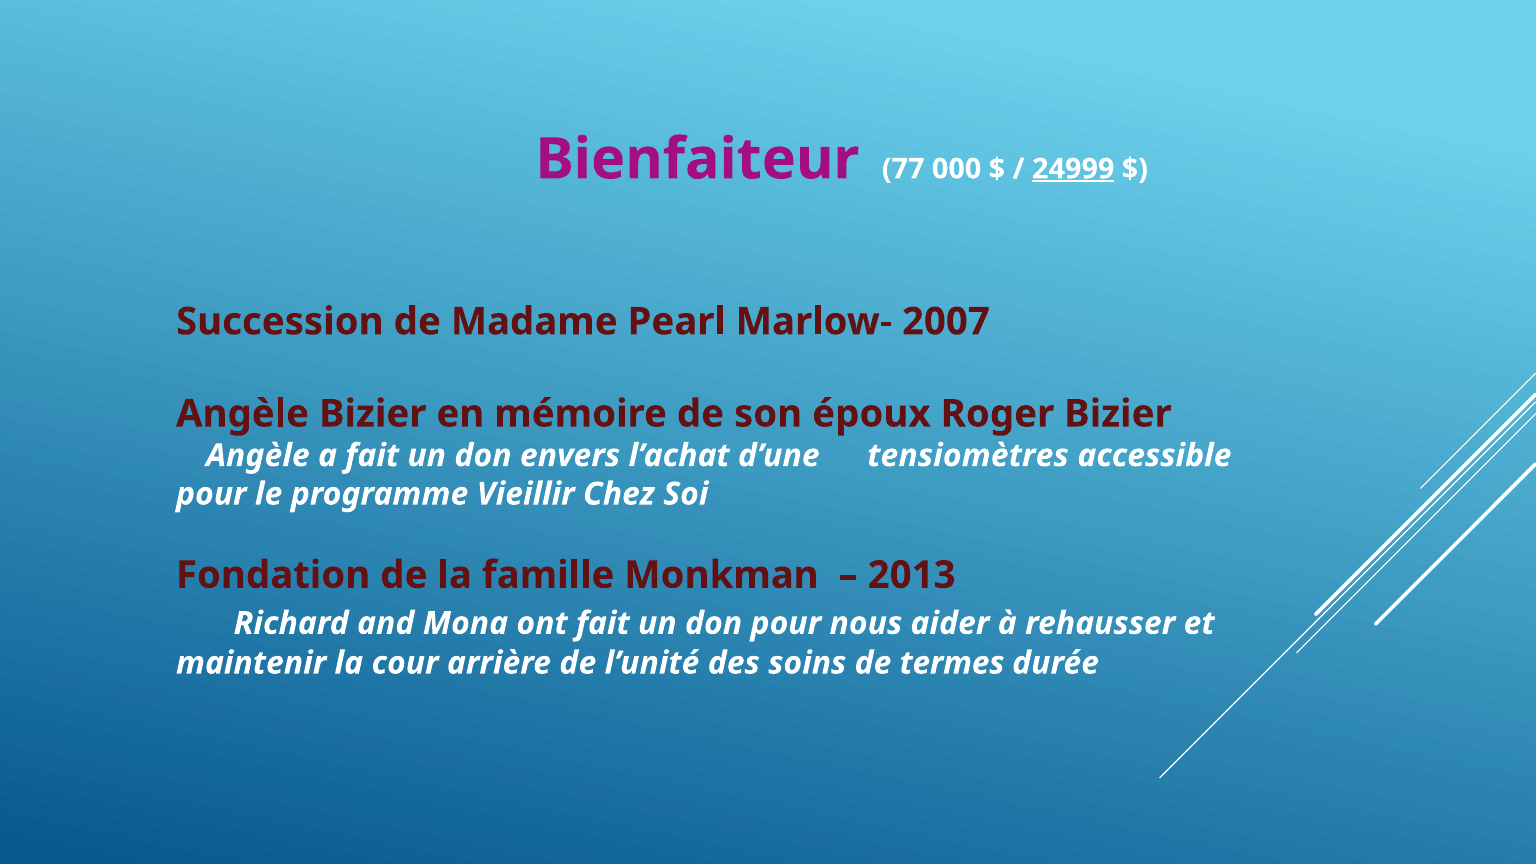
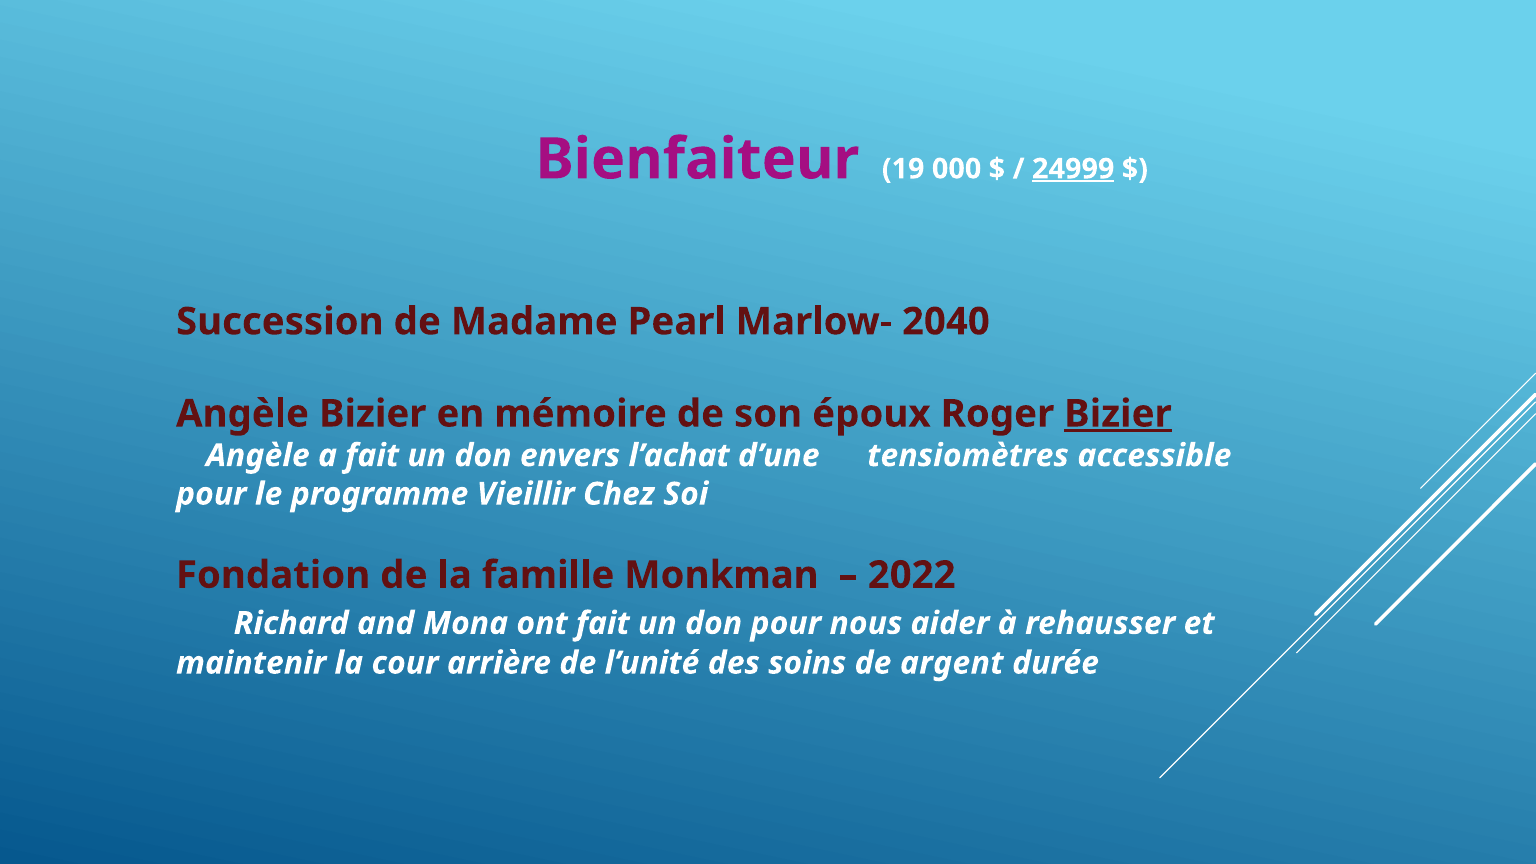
77: 77 -> 19
2007: 2007 -> 2040
Bizier at (1118, 414) underline: none -> present
2013: 2013 -> 2022
termes: termes -> argent
